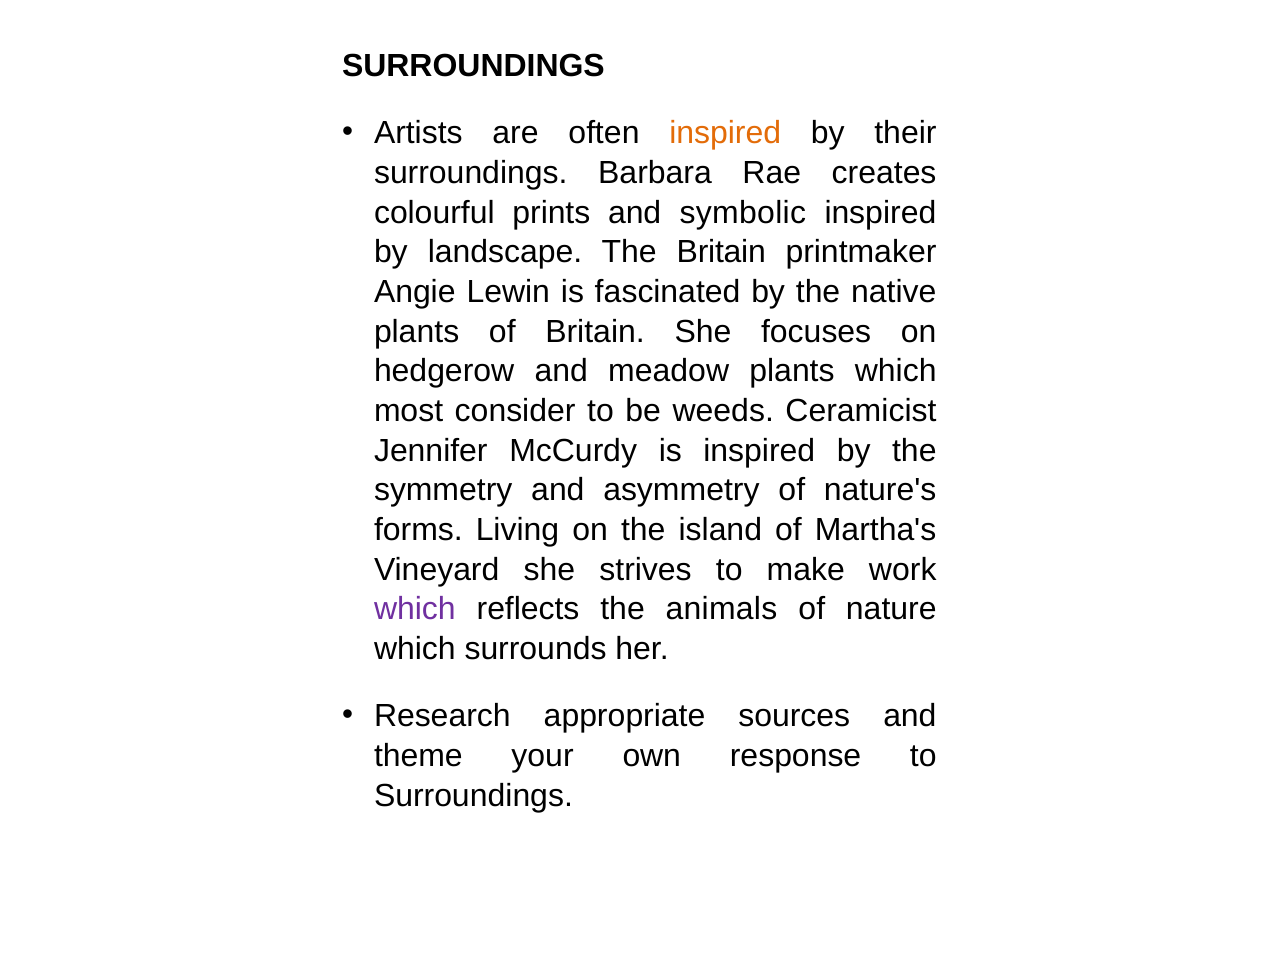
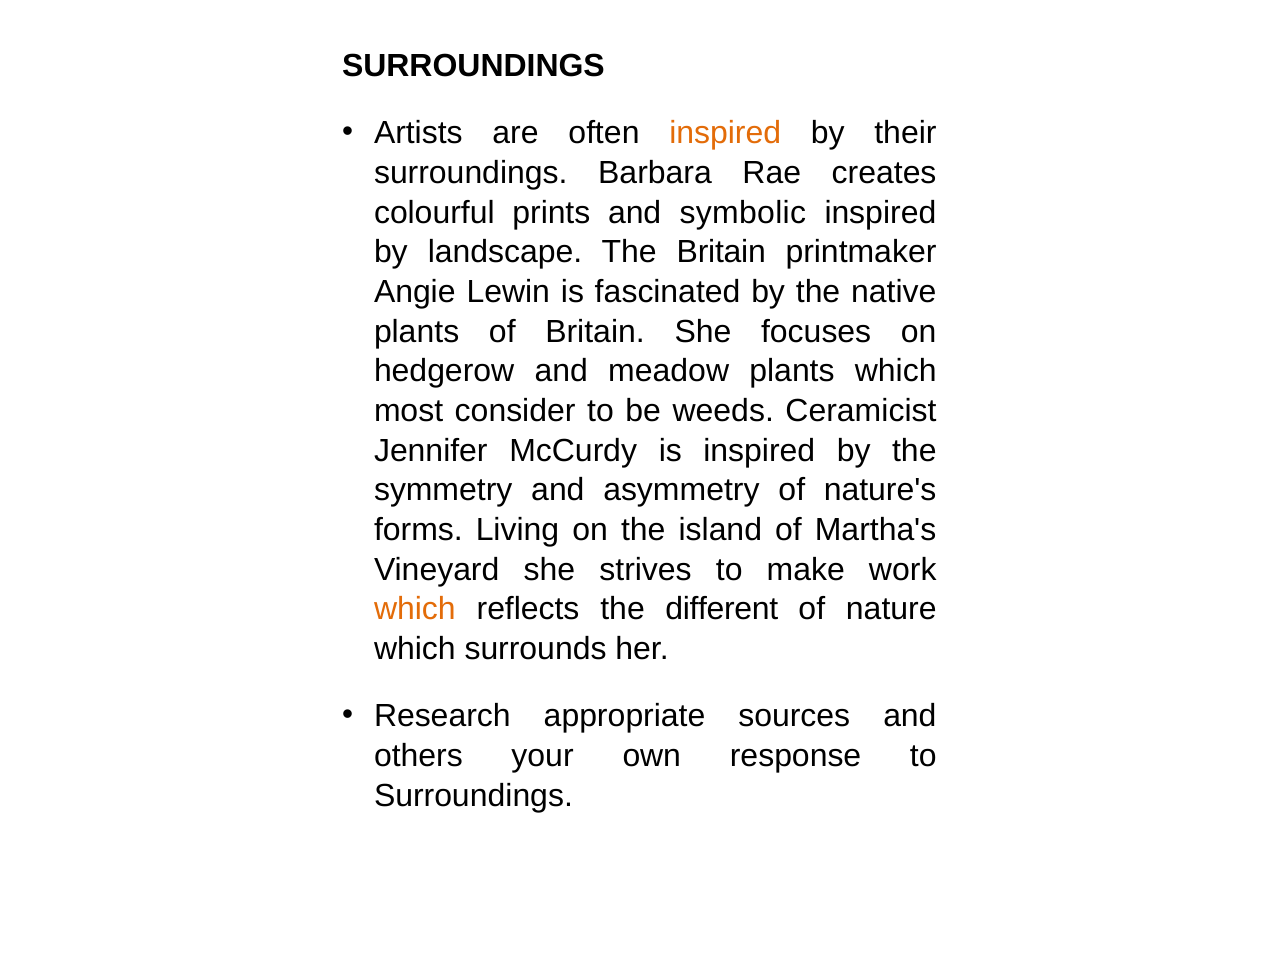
which at (415, 609) colour: purple -> orange
animals: animals -> different
theme: theme -> others
